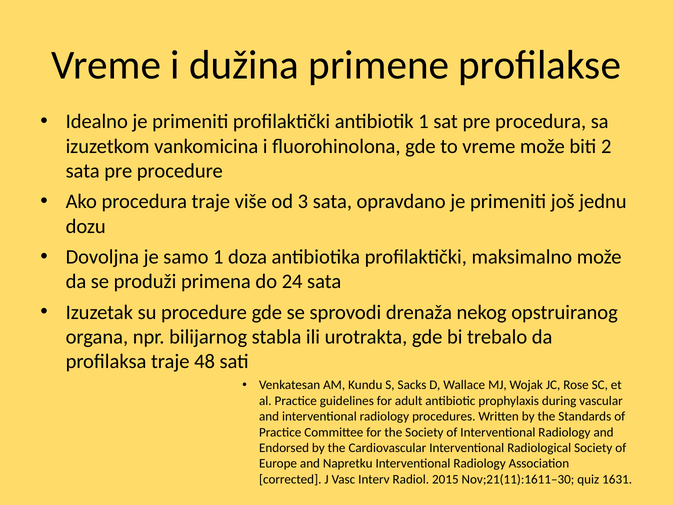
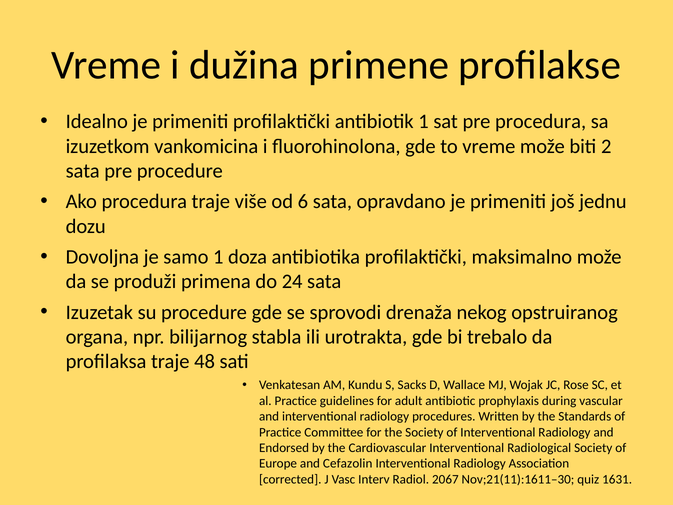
3: 3 -> 6
Napretku: Napretku -> Cefazolin
2015: 2015 -> 2067
